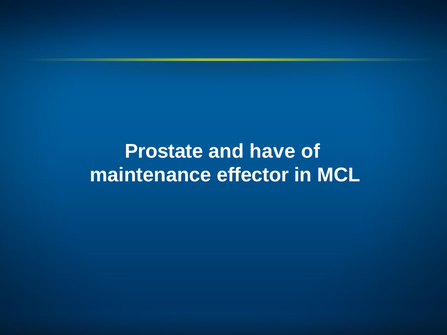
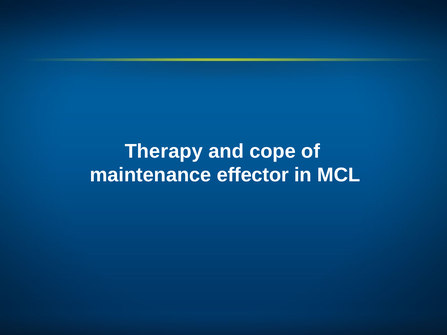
Prostate: Prostate -> Therapy
have: have -> cope
